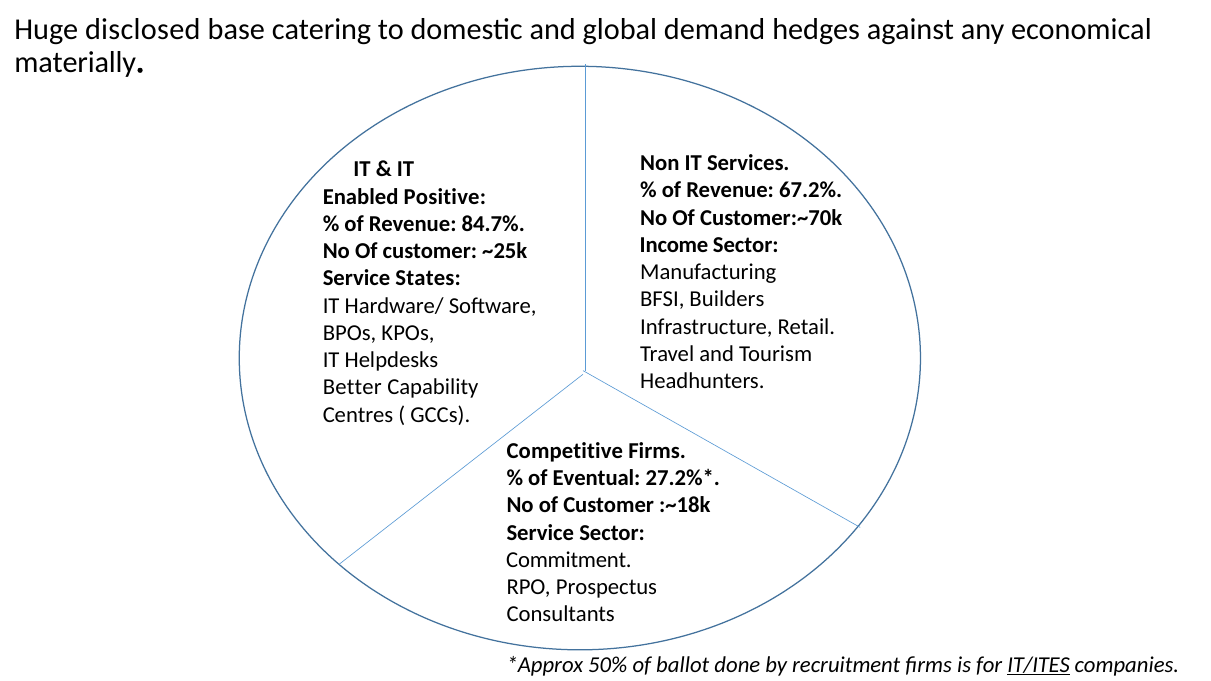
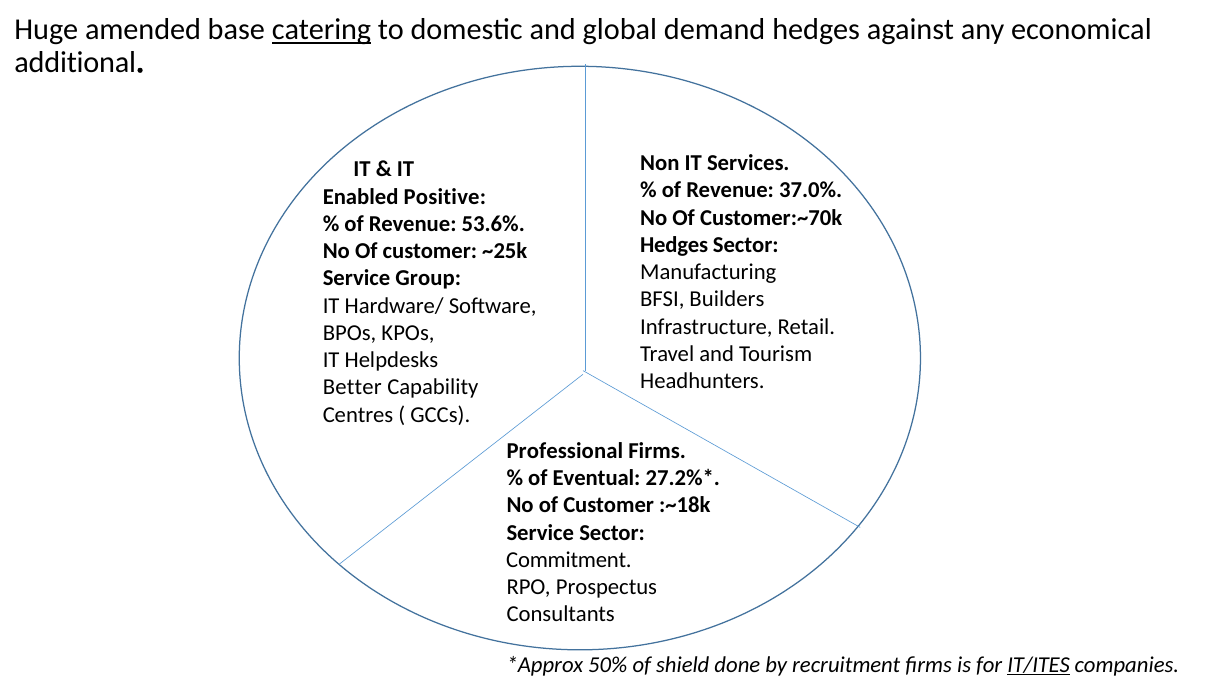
disclosed: disclosed -> amended
catering underline: none -> present
materially: materially -> additional
67.2%: 67.2% -> 37.0%
84.7%: 84.7% -> 53.6%
Income at (674, 245): Income -> Hedges
States: States -> Group
Competitive: Competitive -> Professional
ballot: ballot -> shield
